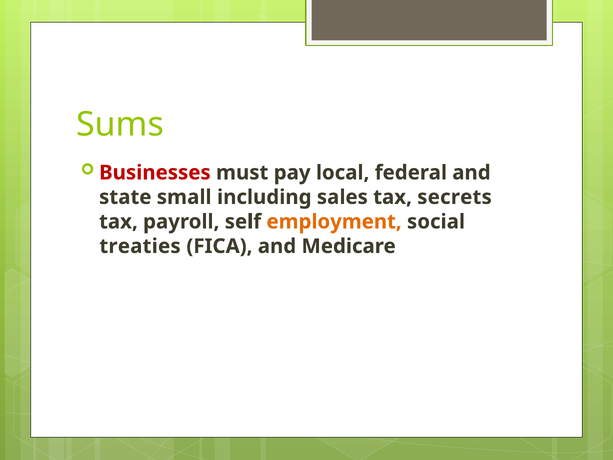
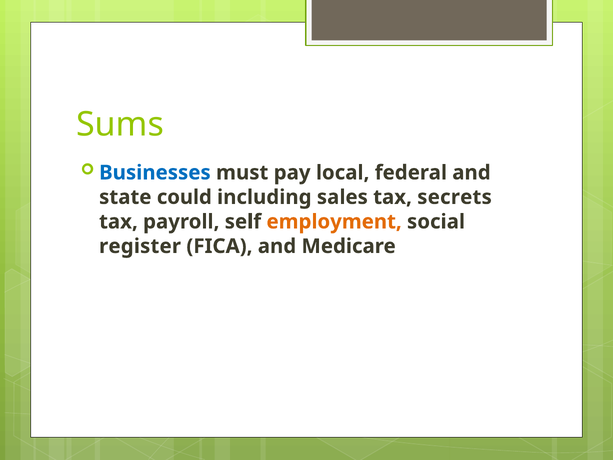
Businesses colour: red -> blue
small: small -> could
treaties: treaties -> register
